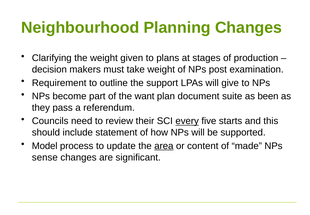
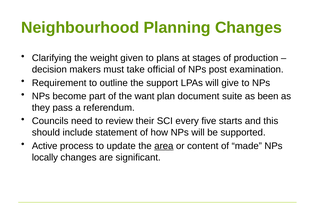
take weight: weight -> official
every underline: present -> none
Model: Model -> Active
sense: sense -> locally
